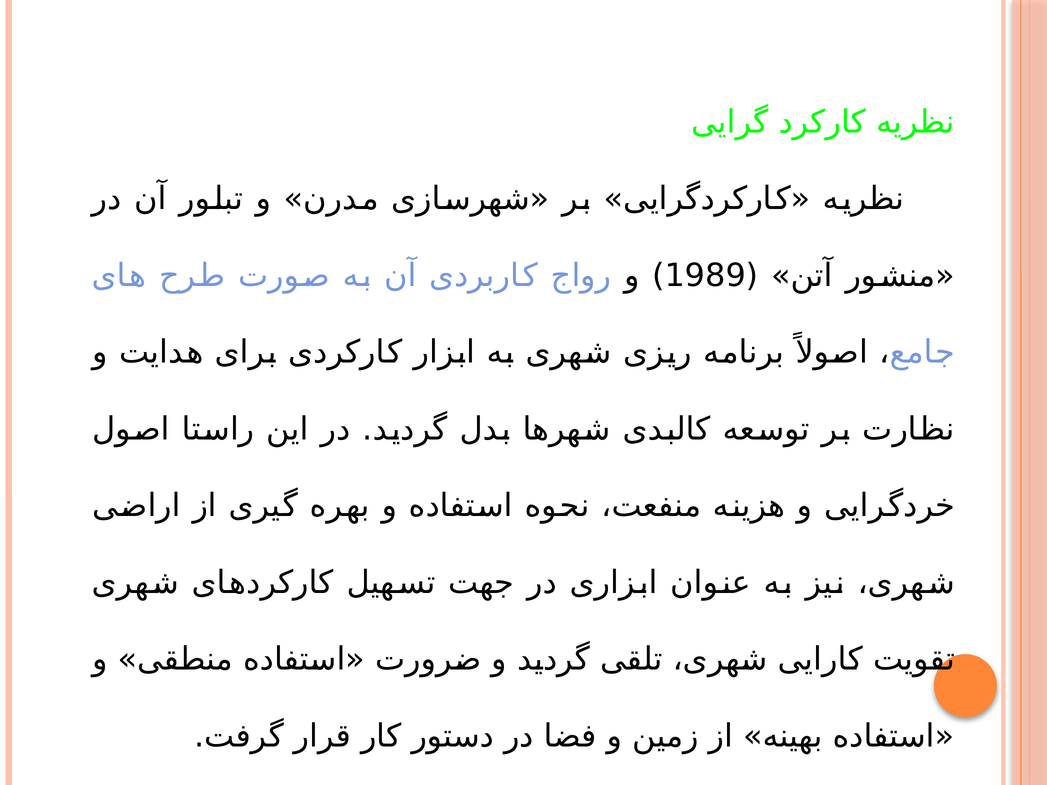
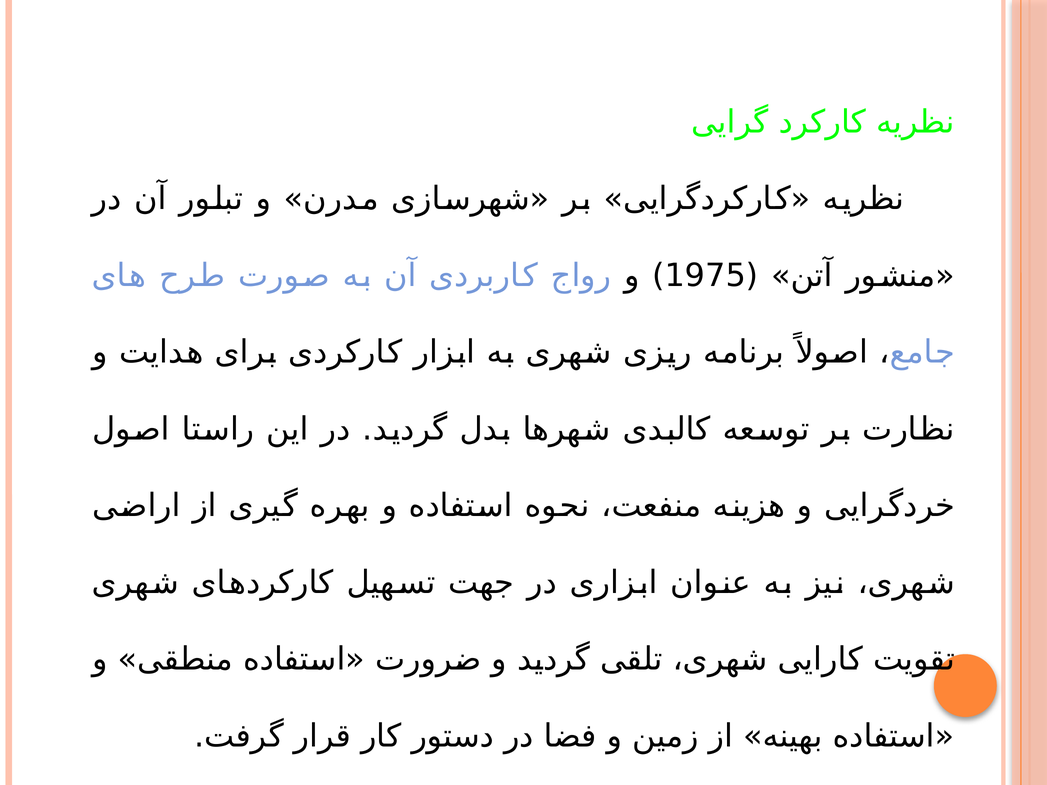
1989: 1989 -> 1975
